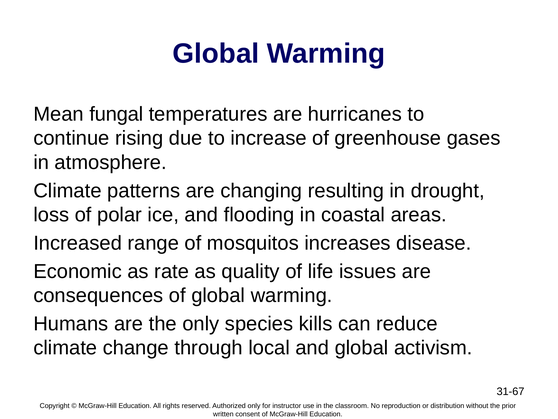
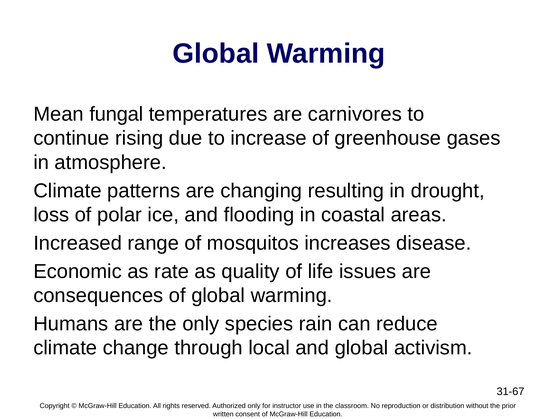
hurricanes: hurricanes -> carnivores
kills: kills -> rain
